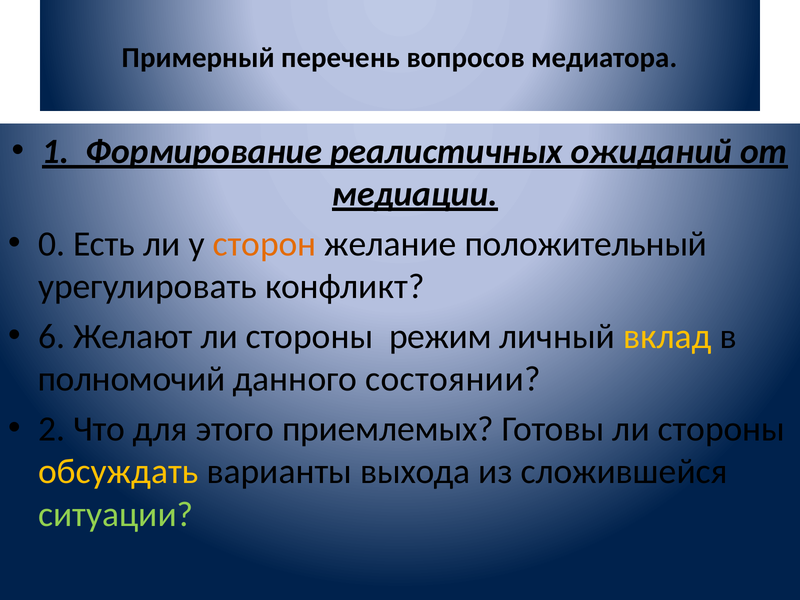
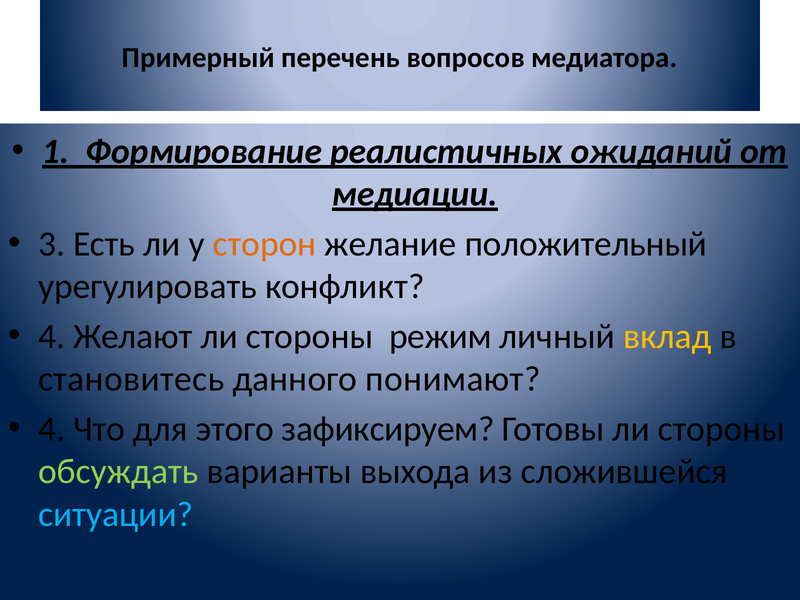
0: 0 -> 3
6 at (51, 337): 6 -> 4
полномочий: полномочий -> становитесь
состоянии: состоянии -> понимают
2 at (51, 429): 2 -> 4
приемлемых: приемлемых -> зафиксируем
обсуждать colour: yellow -> light green
ситуации colour: light green -> light blue
